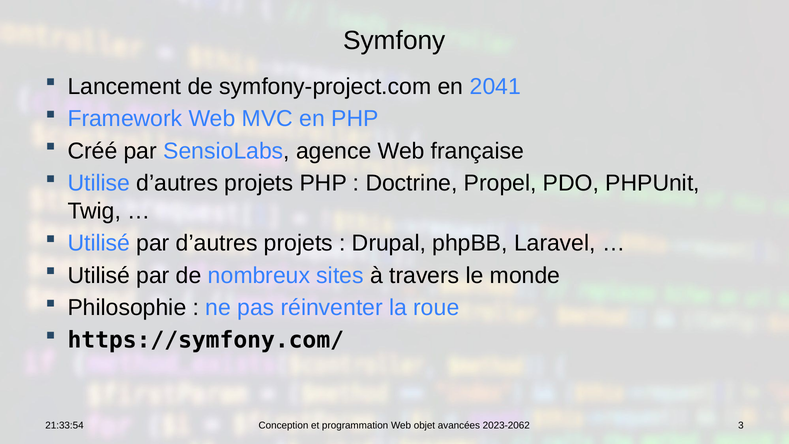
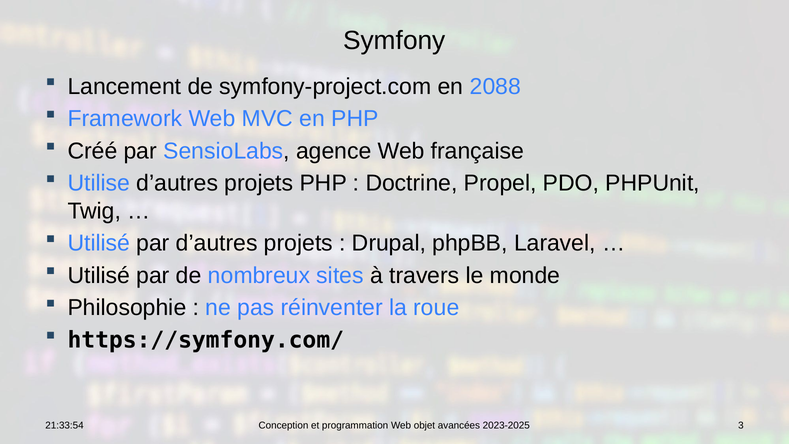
2041: 2041 -> 2088
2023-2062: 2023-2062 -> 2023-2025
